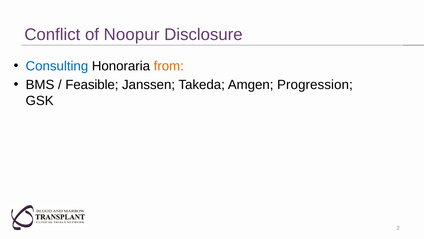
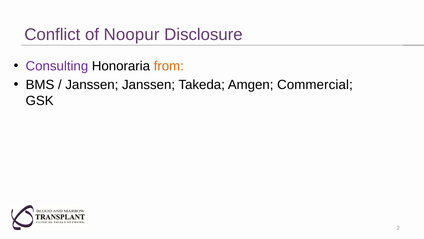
Consulting colour: blue -> purple
Feasible at (92, 85): Feasible -> Janssen
Progression: Progression -> Commercial
